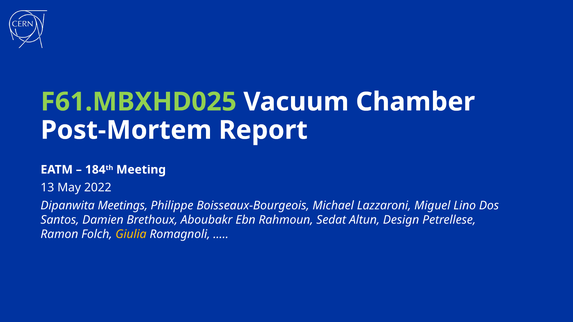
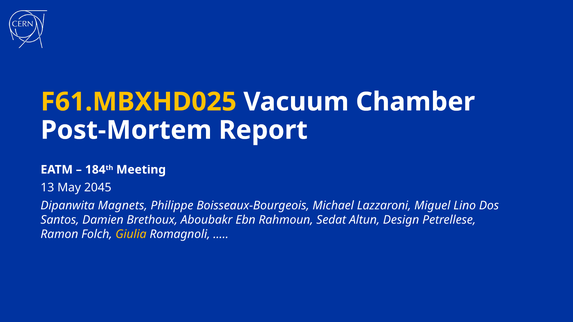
F61.MBXHD025 colour: light green -> yellow
2022: 2022 -> 2045
Meetings: Meetings -> Magnets
